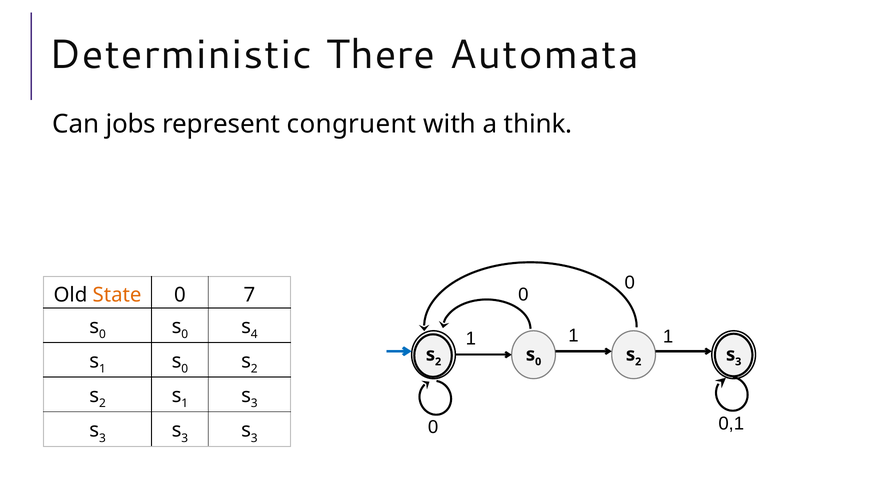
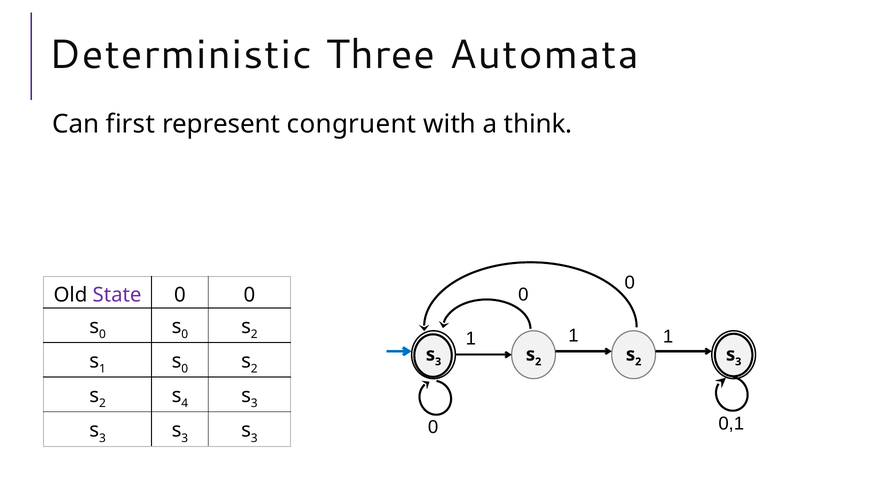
There: There -> Three
jobs: jobs -> first
State colour: orange -> purple
7 at (249, 295): 7 -> 0
4 at (254, 334): 4 -> 2
2 at (438, 362): 2 -> 3
0 at (538, 362): 0 -> 2
1 at (185, 403): 1 -> 4
